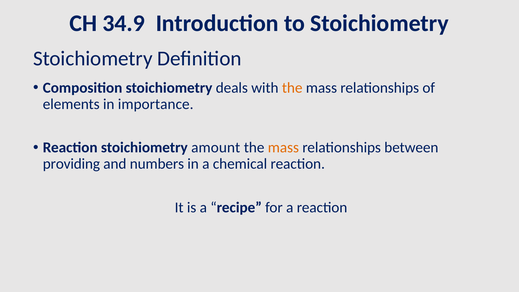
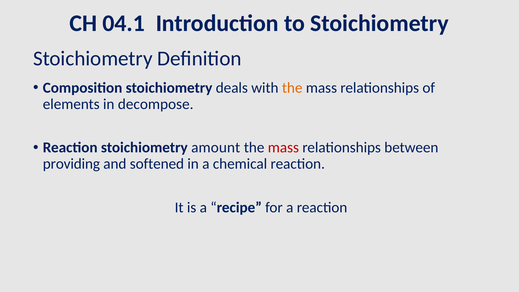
34.9: 34.9 -> 04.1
importance: importance -> decompose
mass at (283, 148) colour: orange -> red
numbers: numbers -> softened
